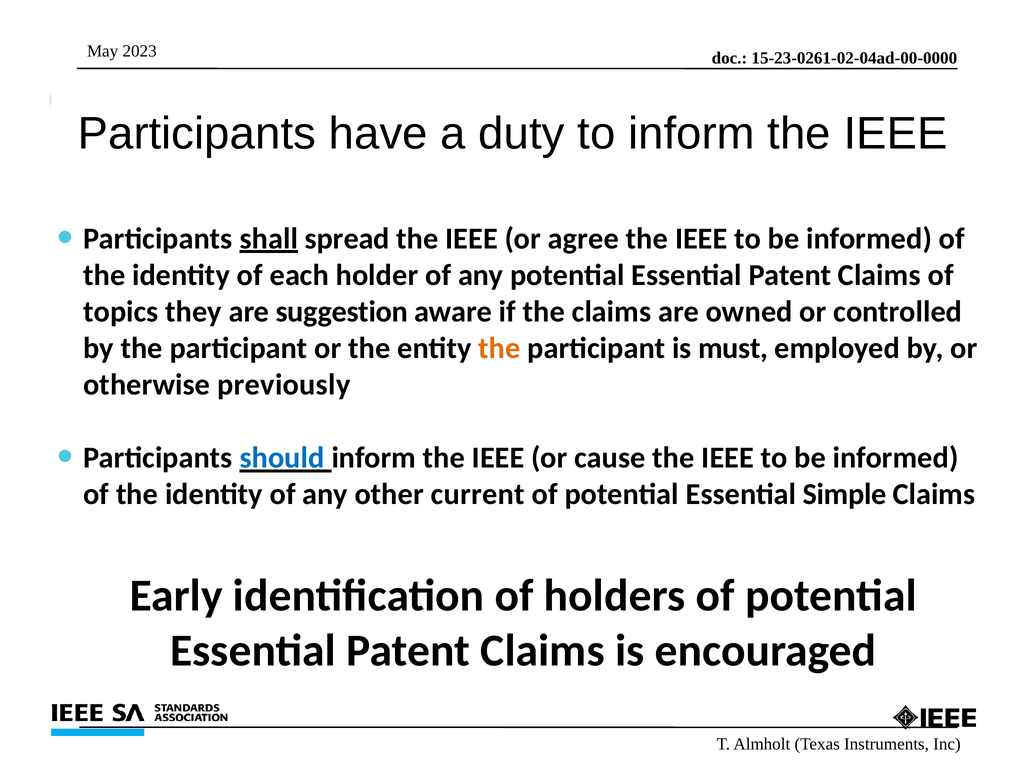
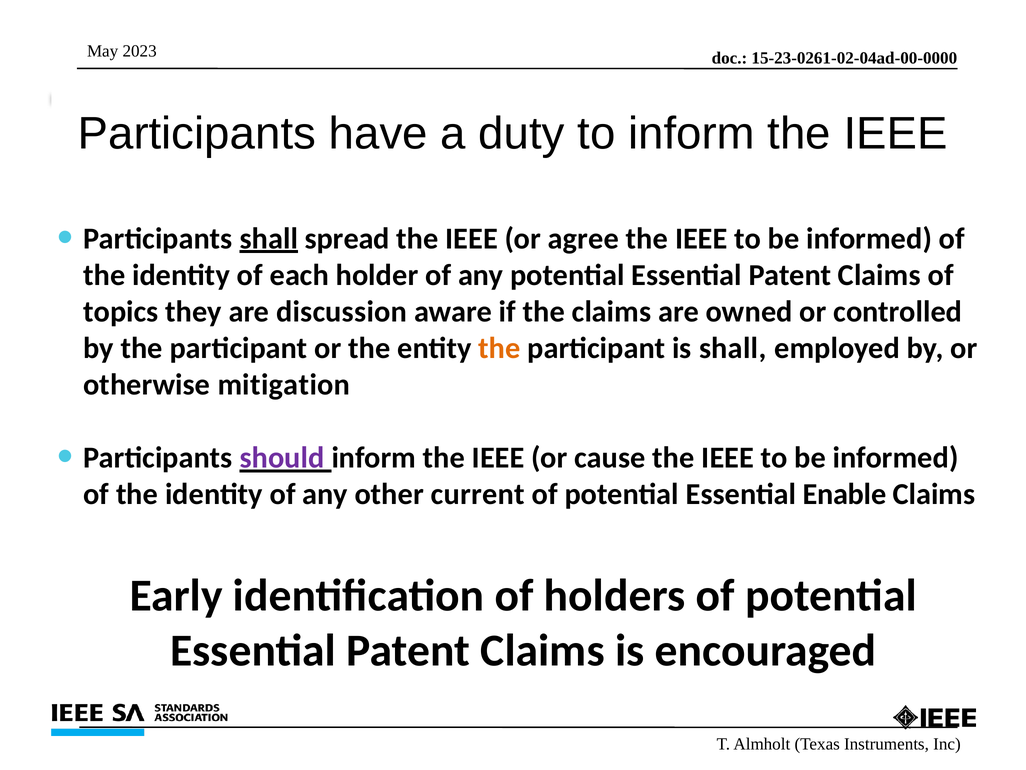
suggestion: suggestion -> discussion
is must: must -> shall
previously: previously -> mitigation
should colour: blue -> purple
Simple: Simple -> Enable
